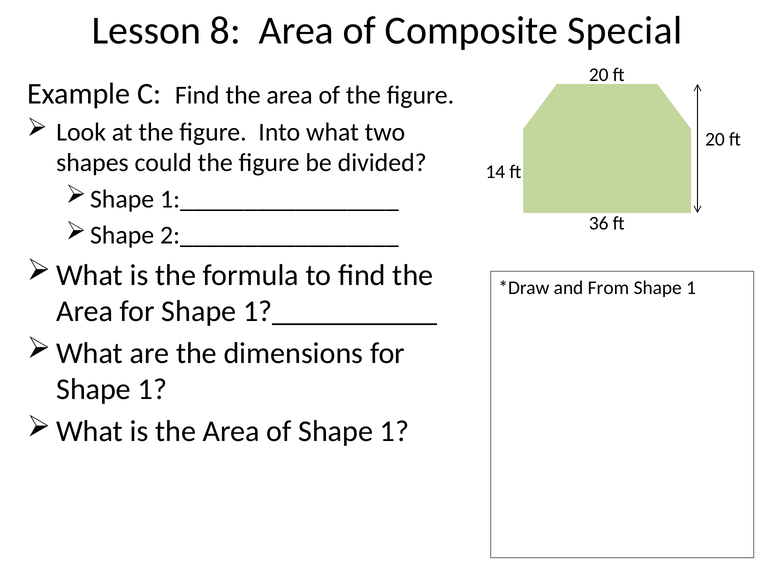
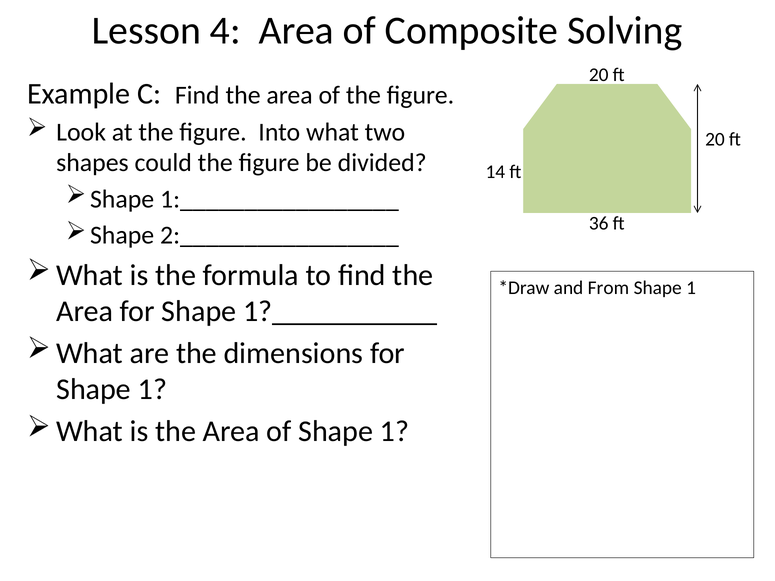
8: 8 -> 4
Special: Special -> Solving
